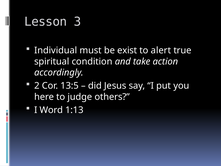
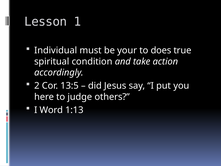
3: 3 -> 1
exist: exist -> your
alert: alert -> does
